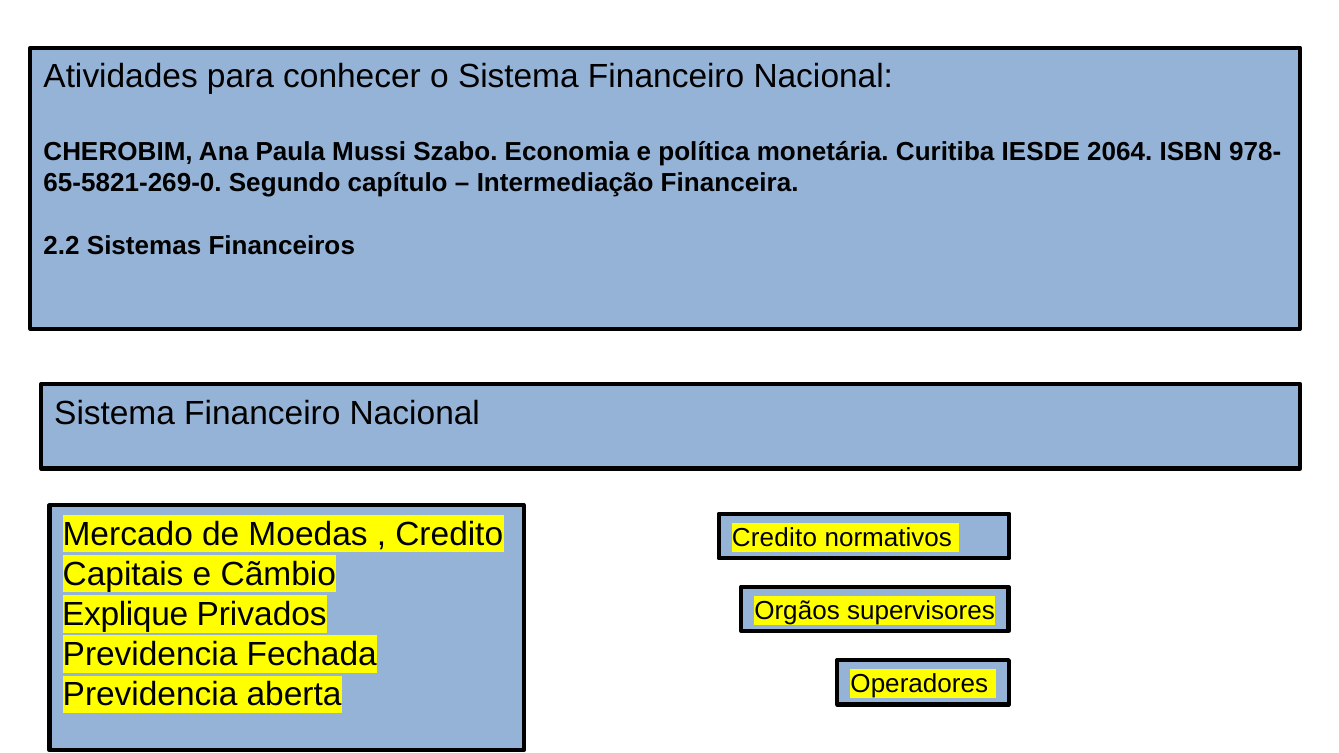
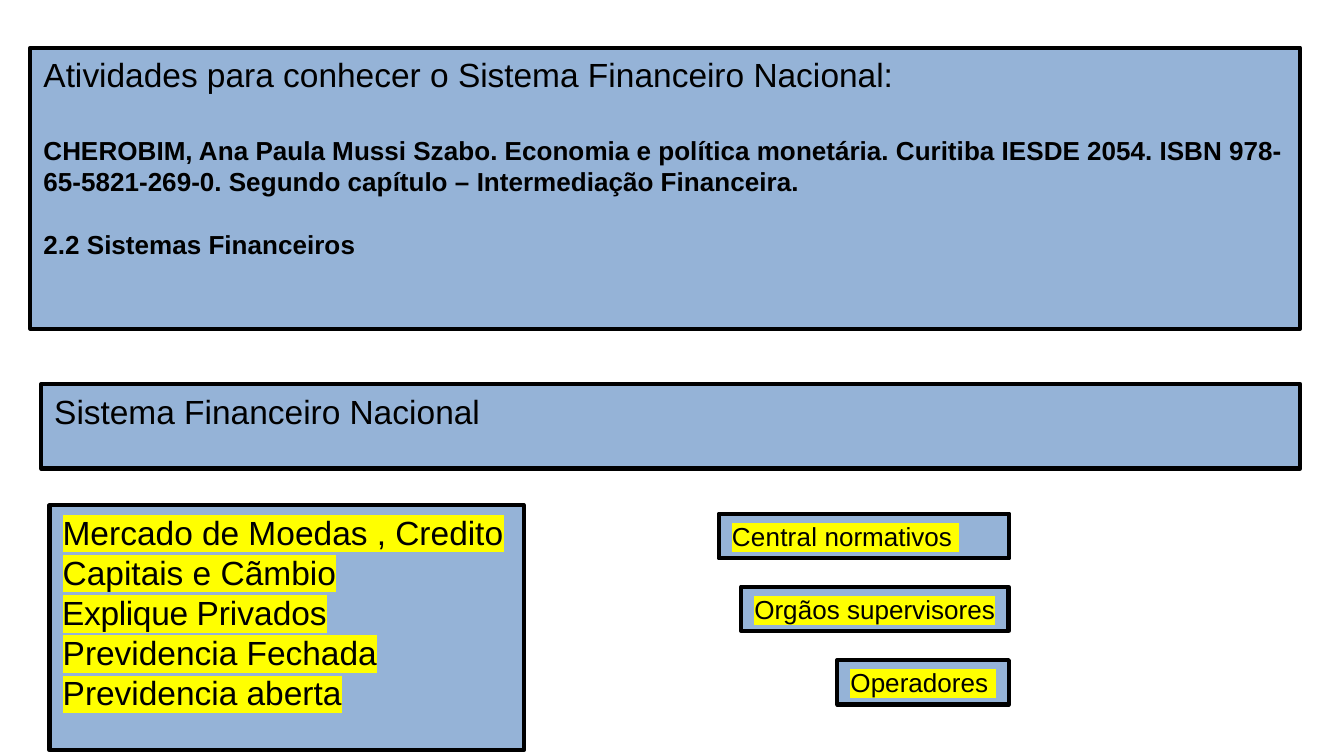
2064: 2064 -> 2054
Credito at (774, 538): Credito -> Central
